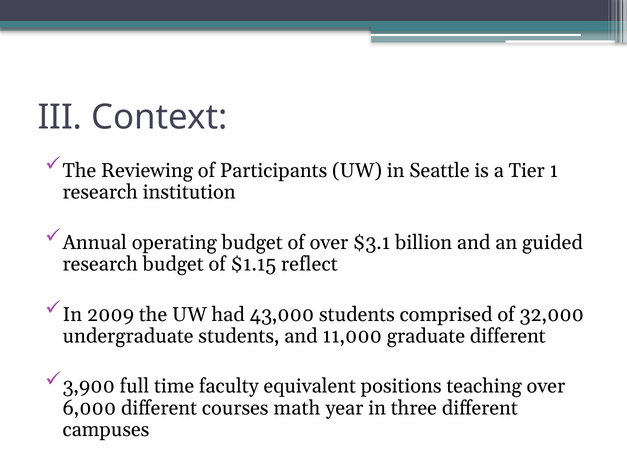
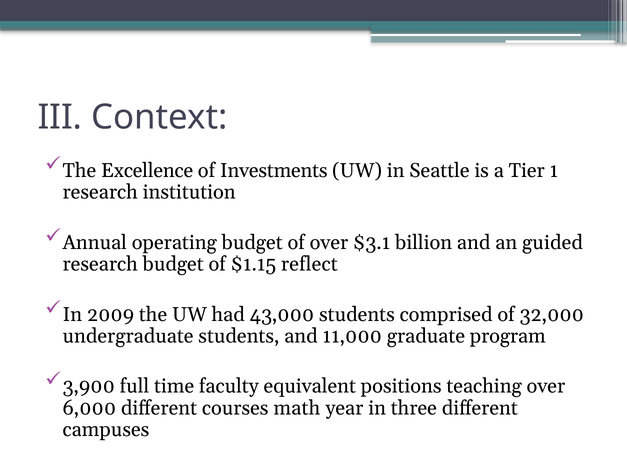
Reviewing: Reviewing -> Excellence
Participants: Participants -> Investments
graduate different: different -> program
